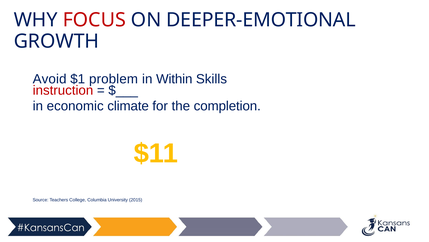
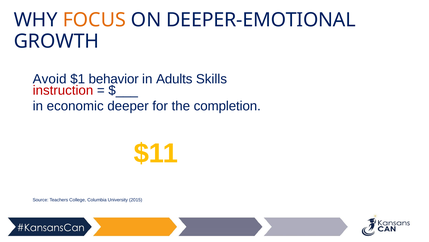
FOCUS colour: red -> orange
problem: problem -> behavior
Within: Within -> Adults
climate: climate -> deeper
